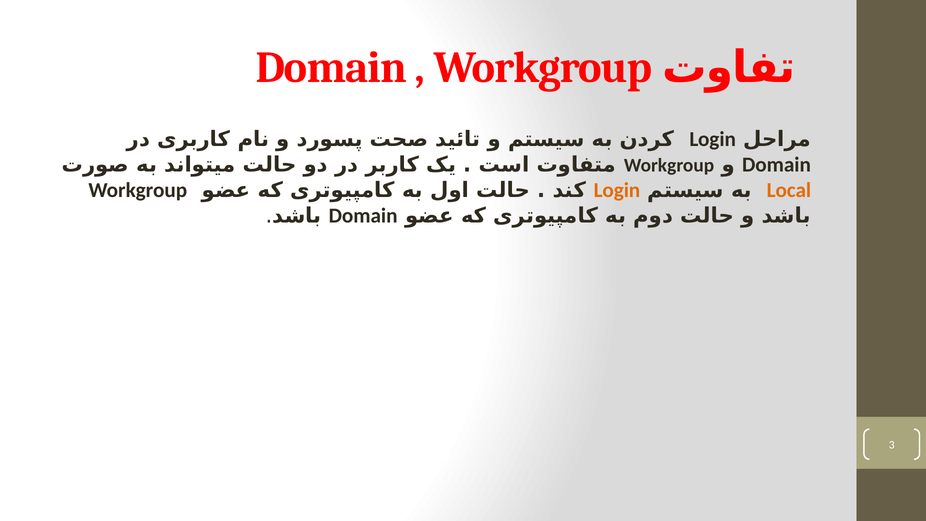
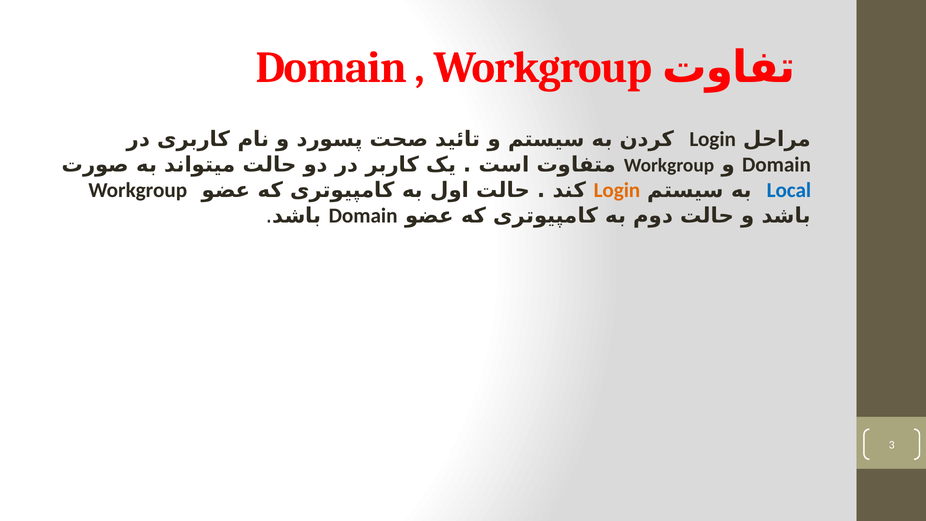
Local colour: orange -> blue
